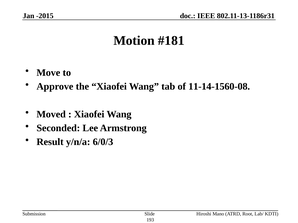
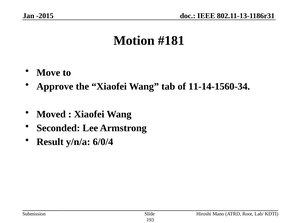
11-14-1560-08: 11-14-1560-08 -> 11-14-1560-34
6/0/3: 6/0/3 -> 6/0/4
